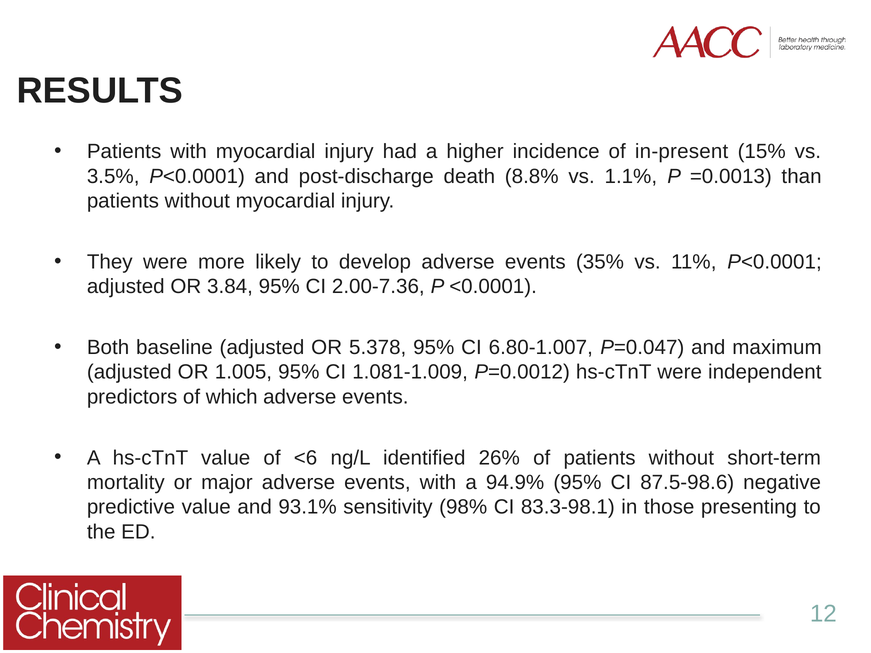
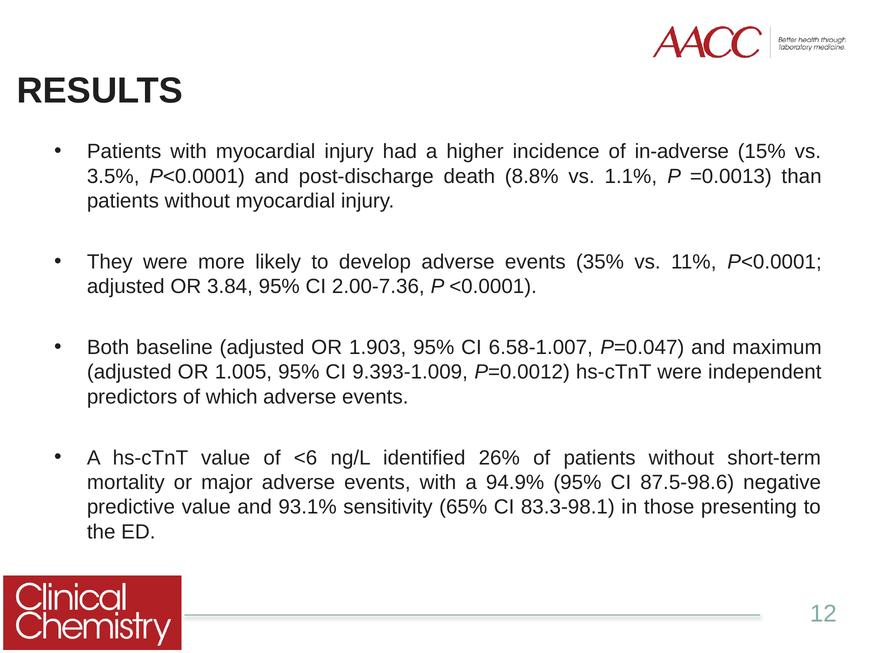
in-present: in-present -> in-adverse
5.378: 5.378 -> 1.903
6.80-1.007: 6.80-1.007 -> 6.58-1.007
1.081-1.009: 1.081-1.009 -> 9.393-1.009
98%: 98% -> 65%
